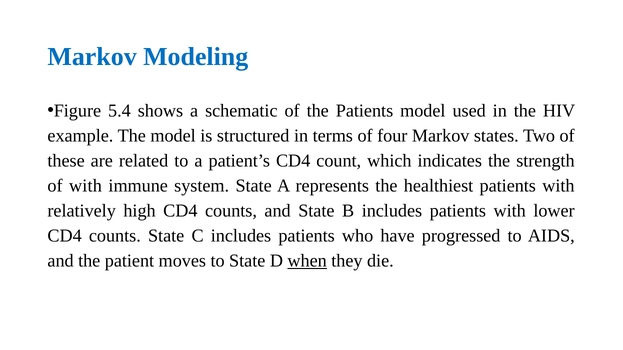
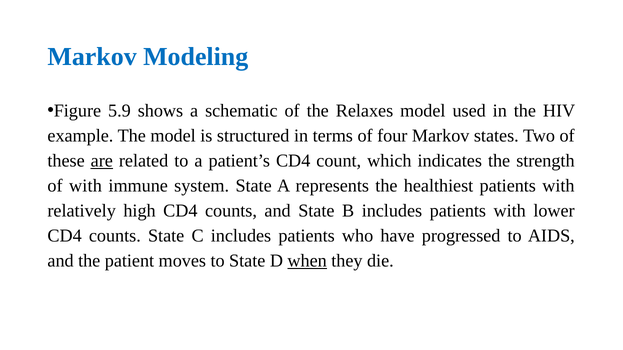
5.4: 5.4 -> 5.9
the Patients: Patients -> Relaxes
are underline: none -> present
